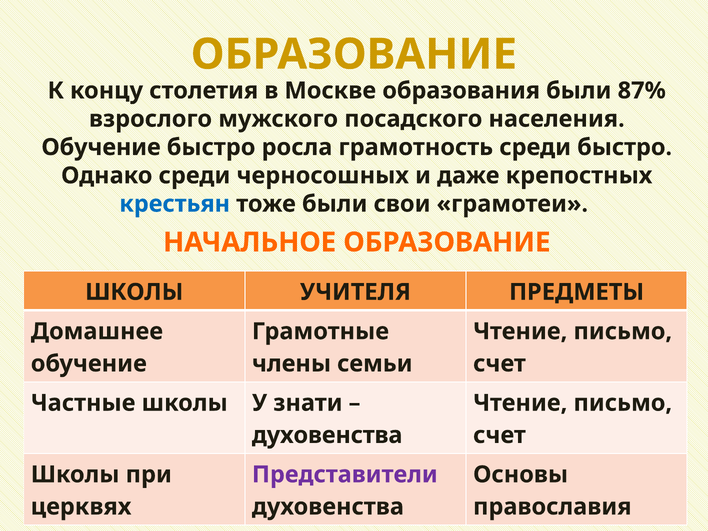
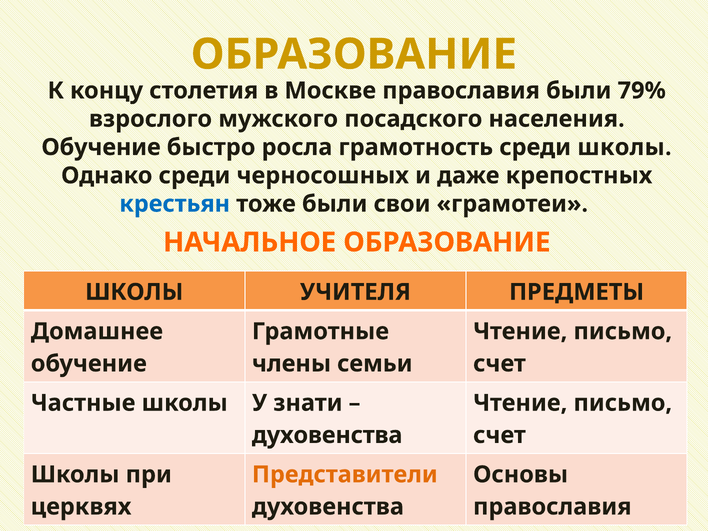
Москве образования: образования -> православия
87%: 87% -> 79%
среди быстро: быстро -> школы
Представители colour: purple -> orange
